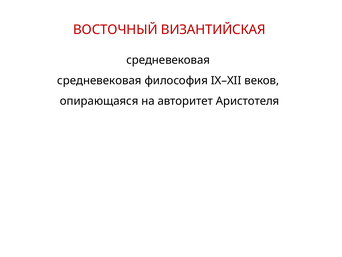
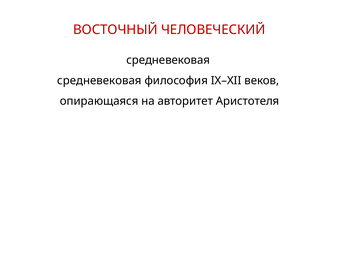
ВИЗАНТИЙСКАЯ: ВИЗАНТИЙСКАЯ -> ЧЕЛОВЕЧЕСКИЙ
